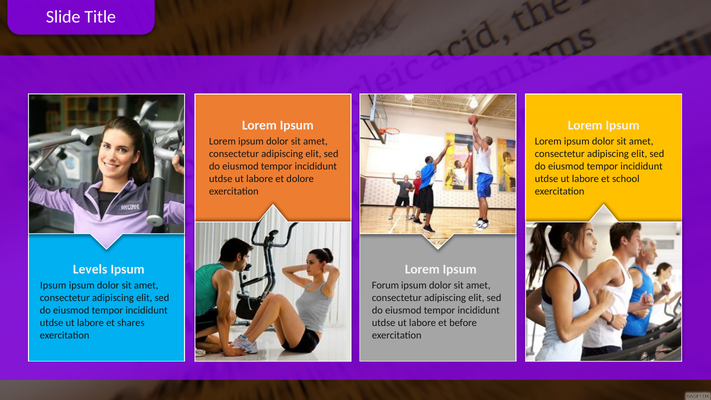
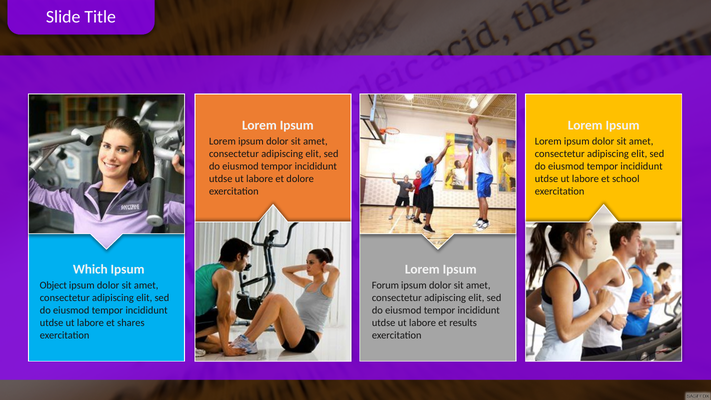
Levels: Levels -> Which
Ipsum at (53, 286): Ipsum -> Object
before: before -> results
